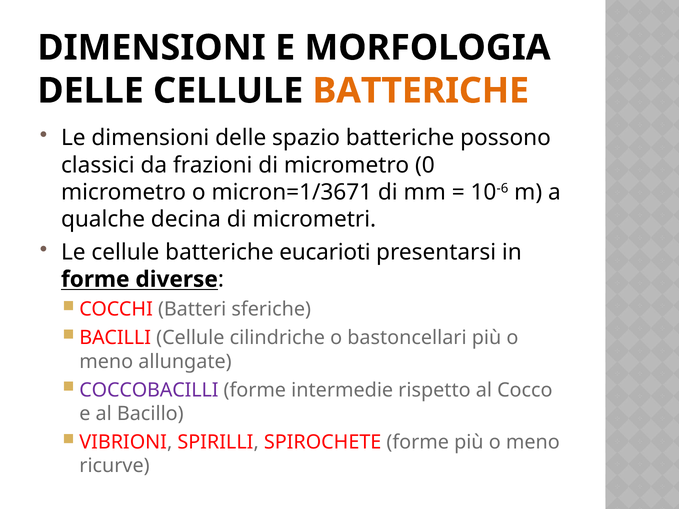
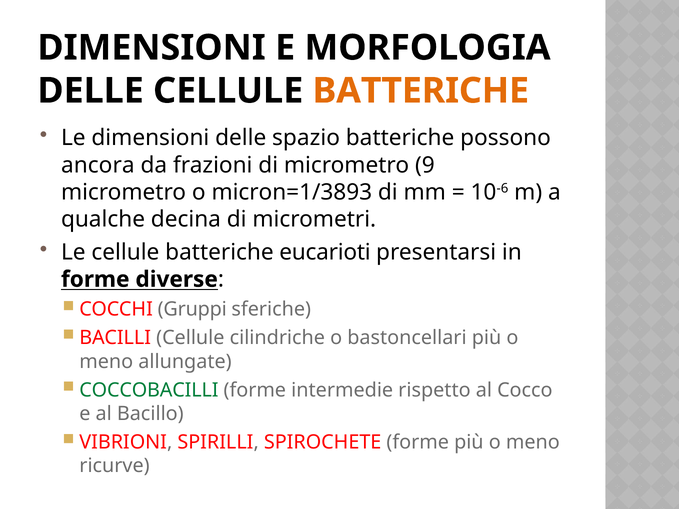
classici: classici -> ancora
0: 0 -> 9
micron=1/3671: micron=1/3671 -> micron=1/3893
Batteri: Batteri -> Gruppi
COCCOBACILLI colour: purple -> green
